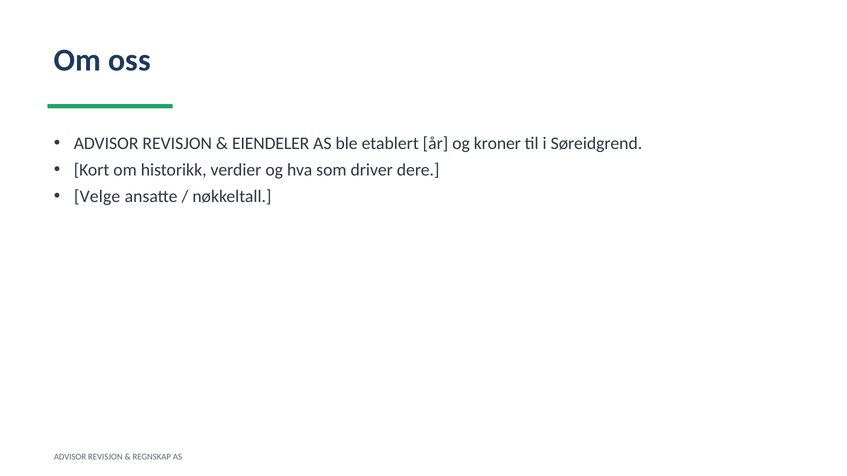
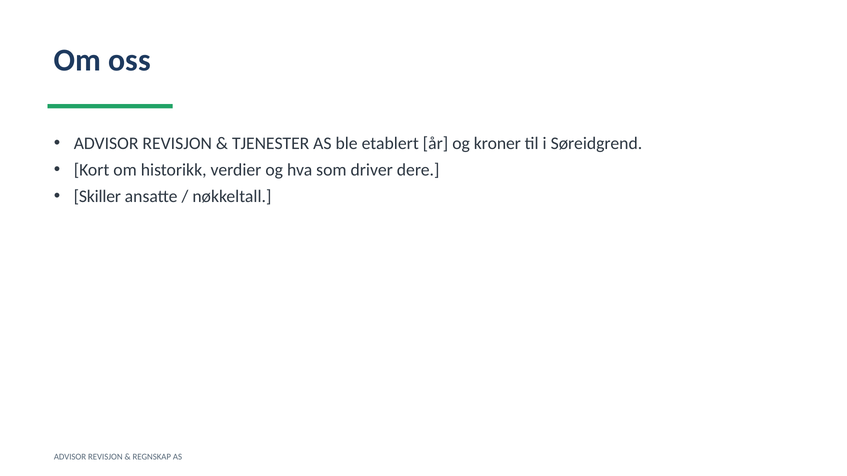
EIENDELER: EIENDELER -> TJENESTER
Velge: Velge -> Skiller
